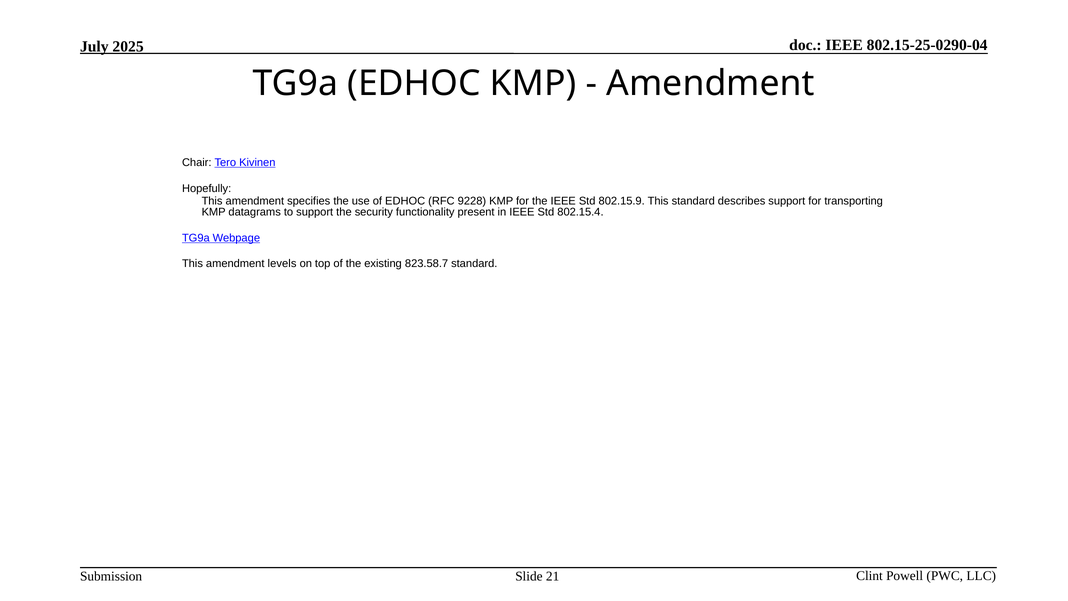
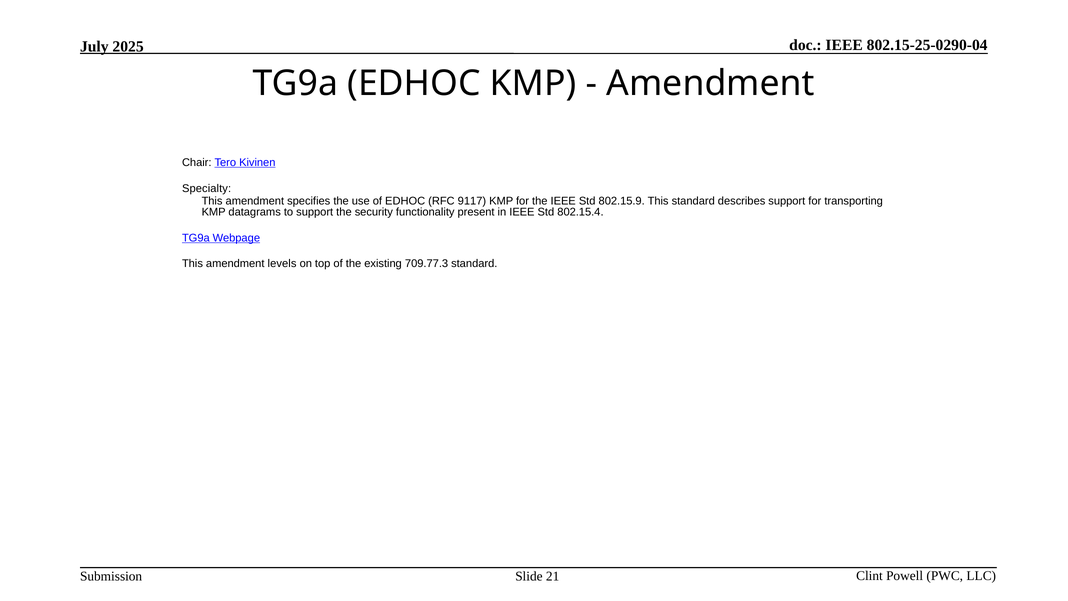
Hopefully: Hopefully -> Specialty
9228: 9228 -> 9117
823.58.7: 823.58.7 -> 709.77.3
